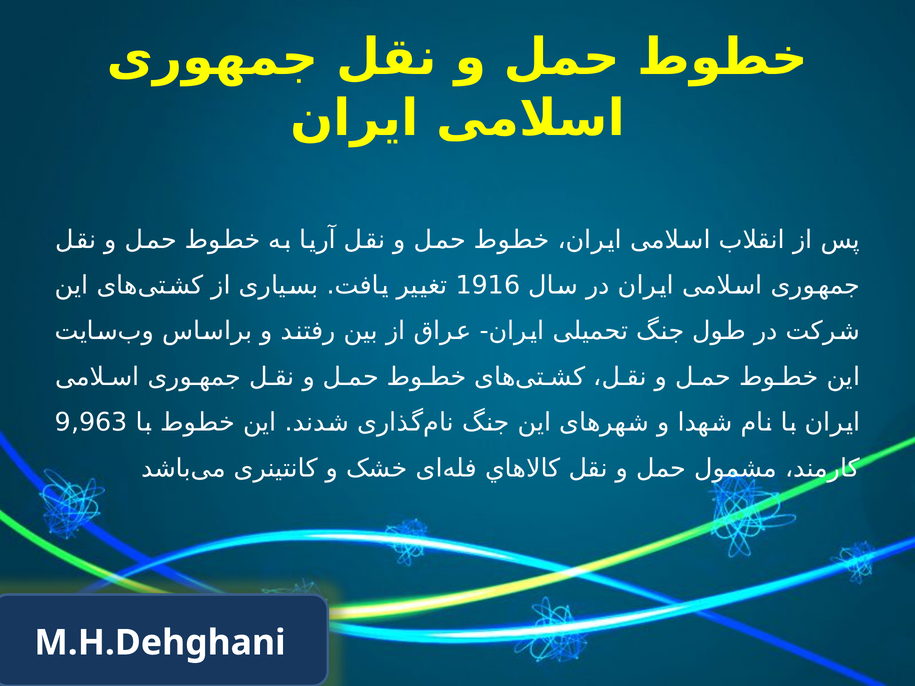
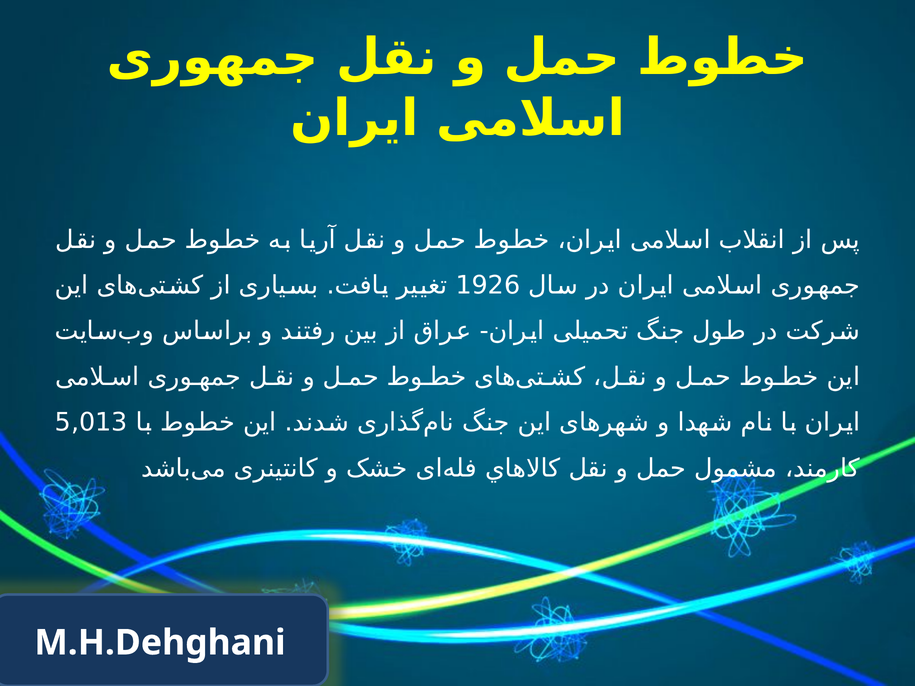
1916: 1916 -> 1926
9,963: 9,963 -> 5,013
